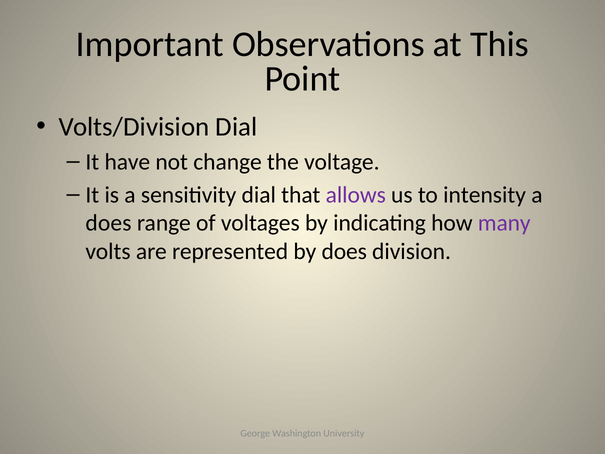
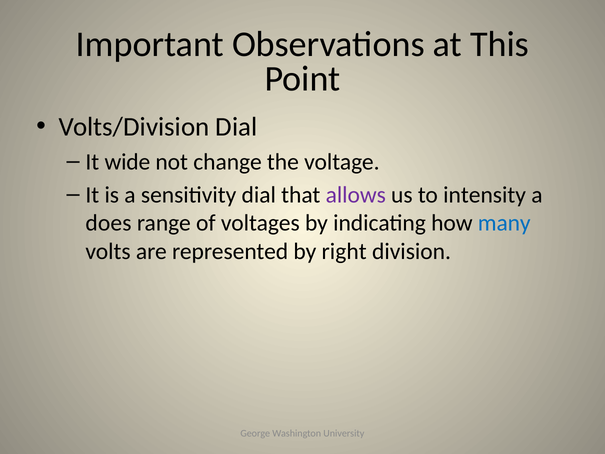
have: have -> wide
many colour: purple -> blue
by does: does -> right
